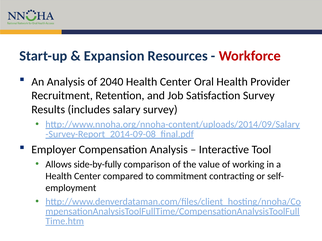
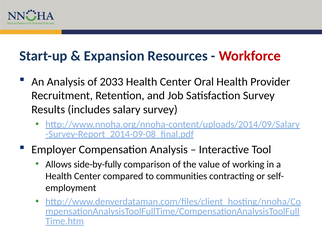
2040: 2040 -> 2033
commitment: commitment -> communities
